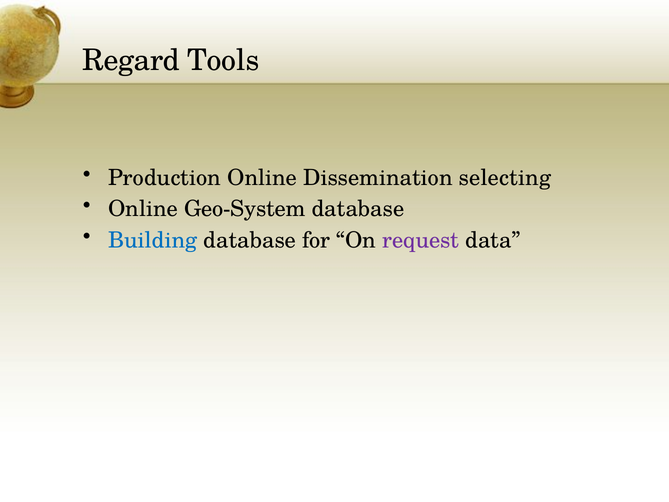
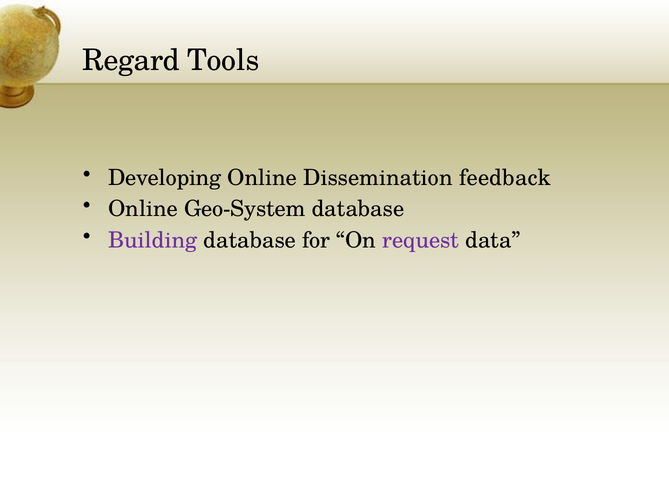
Production: Production -> Developing
selecting: selecting -> feedback
Building colour: blue -> purple
